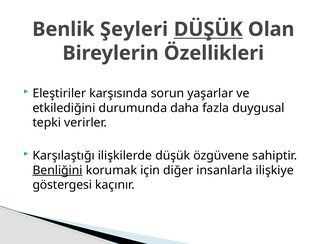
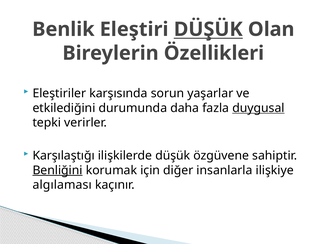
Şeyleri: Şeyleri -> Eleştiri
duygusal underline: none -> present
göstergesi: göstergesi -> algılaması
